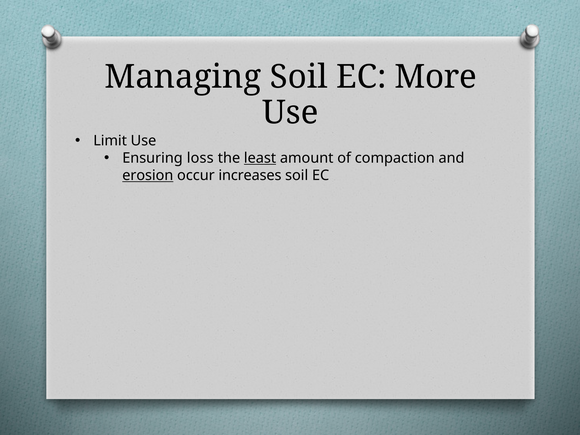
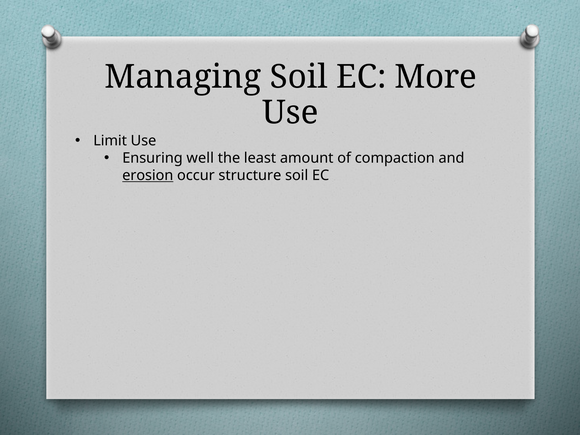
loss: loss -> well
least underline: present -> none
increases: increases -> structure
